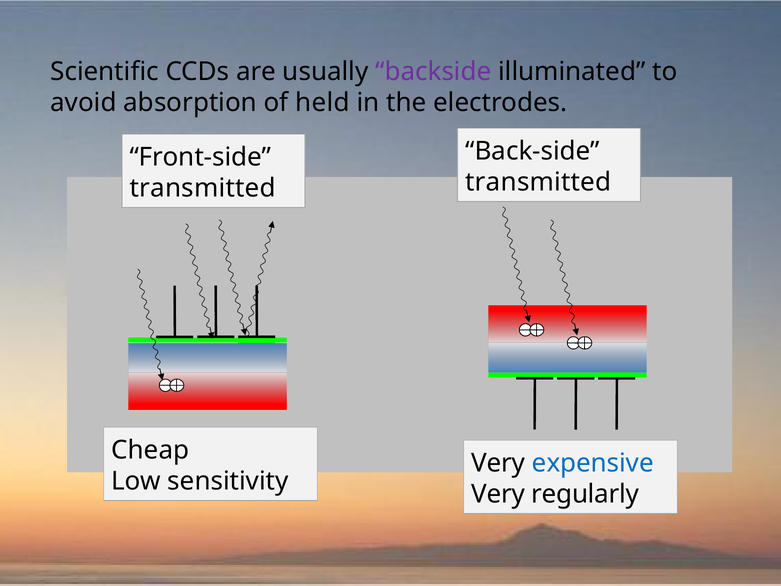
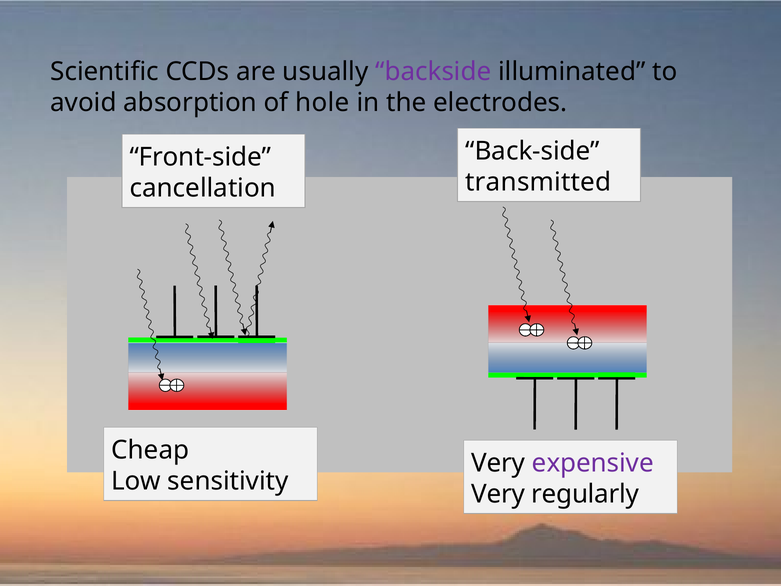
held: held -> hole
transmitted at (203, 188): transmitted -> cancellation
expensive colour: blue -> purple
